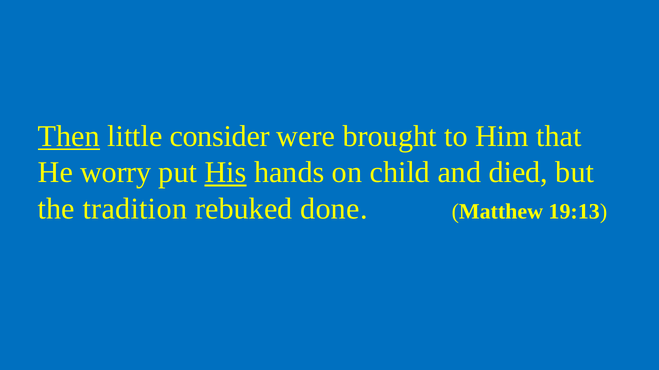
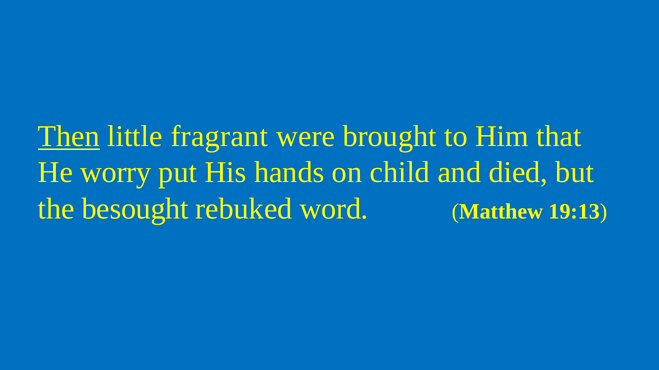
consider: consider -> fragrant
His underline: present -> none
tradition: tradition -> besought
done: done -> word
